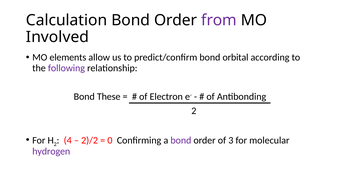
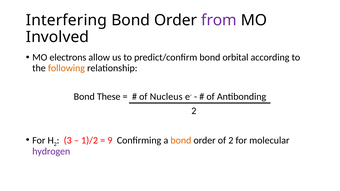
Calculation: Calculation -> Interfering
elements: elements -> electrons
following colour: purple -> orange
Electron: Electron -> Nucleus
4: 4 -> 3
2)/2: 2)/2 -> 1)/2
0: 0 -> 9
bond at (181, 141) colour: purple -> orange
of 3: 3 -> 2
